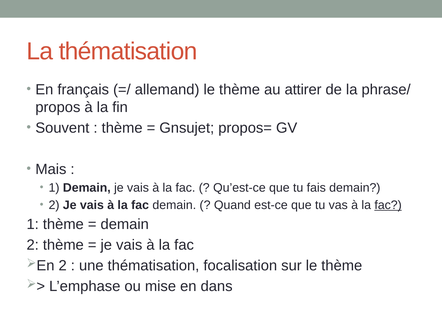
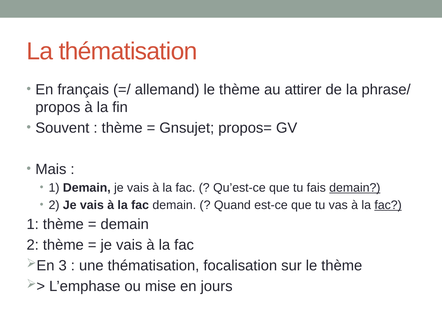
demain at (355, 187) underline: none -> present
2 at (63, 265): 2 -> 3
dans: dans -> jours
